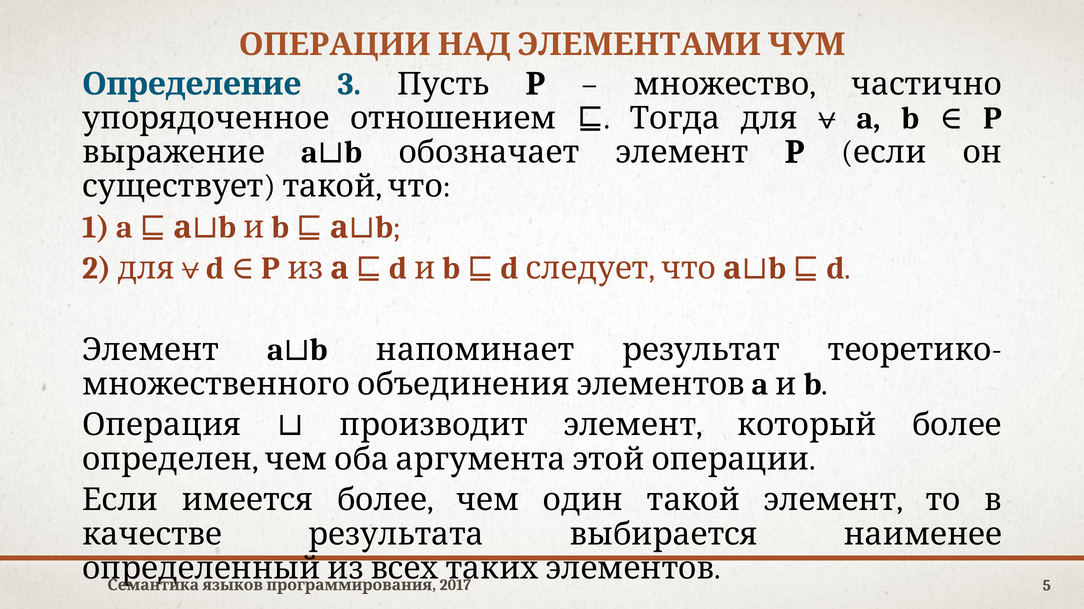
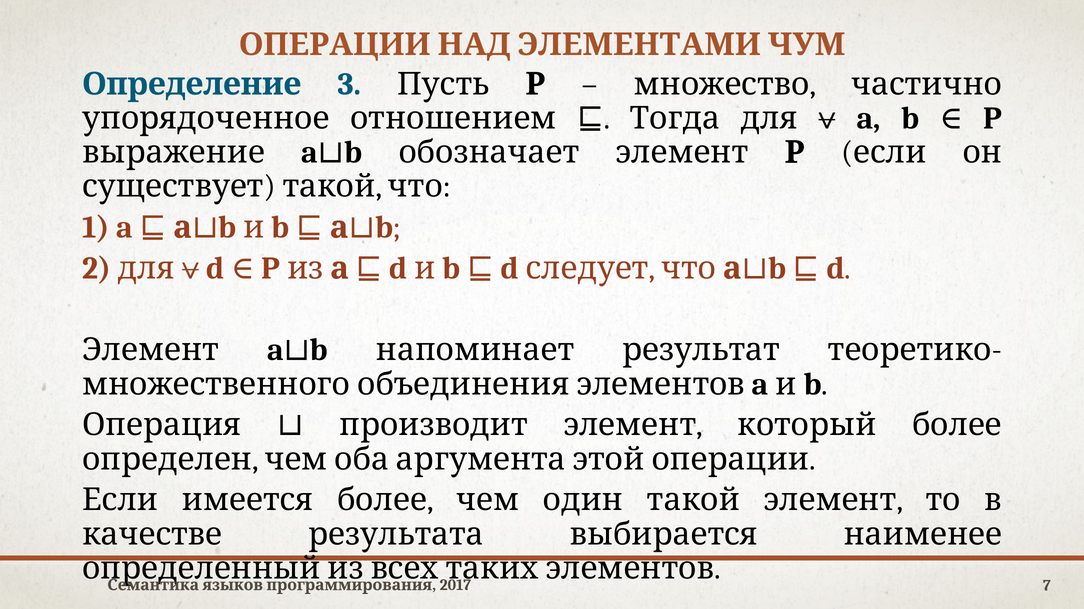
5: 5 -> 7
